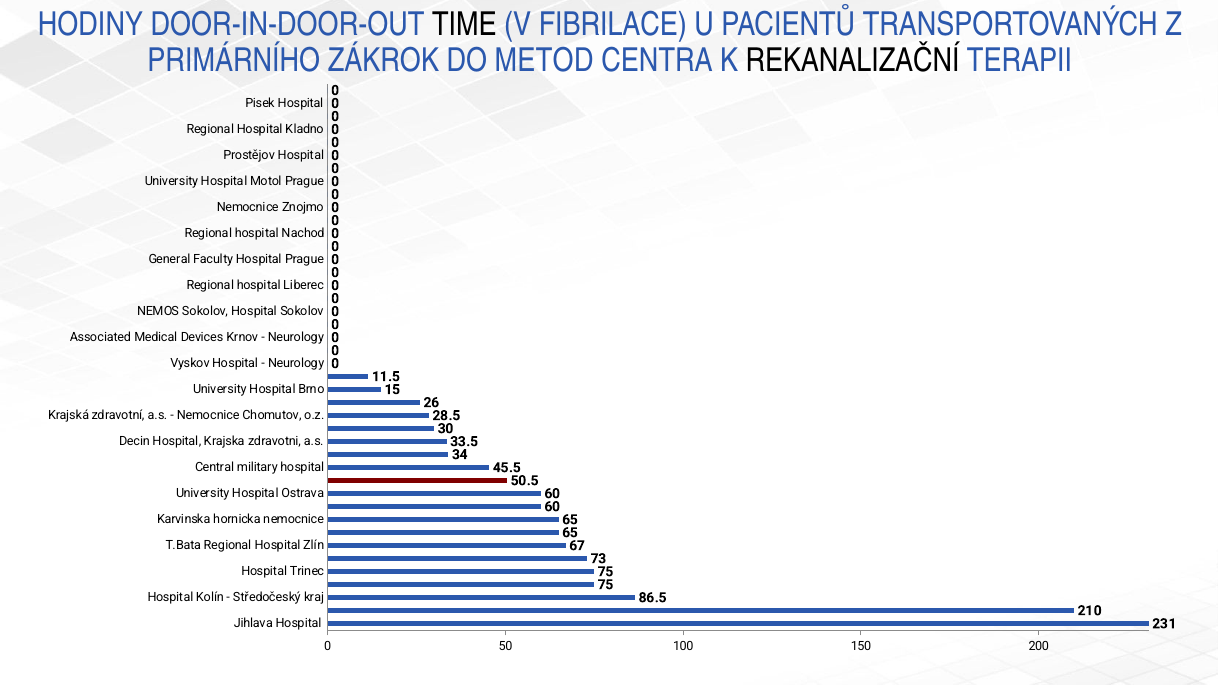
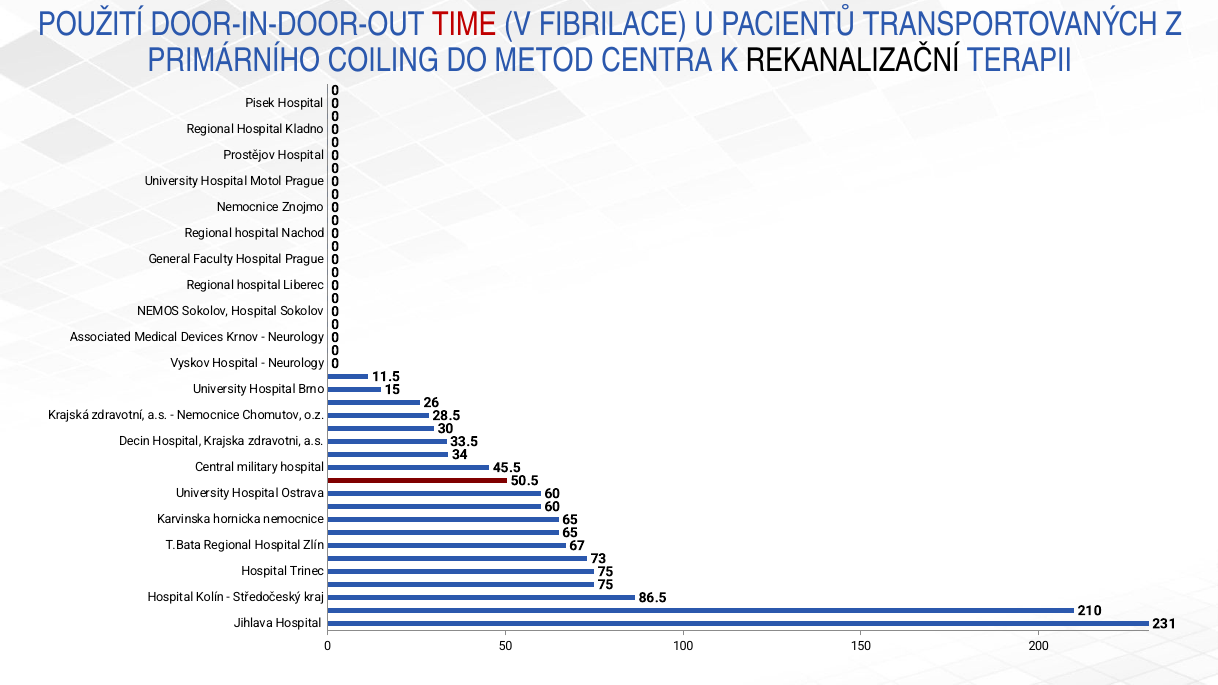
HODINY: HODINY -> POUŽITÍ
TIME colour: black -> red
ZÁKROK: ZÁKROK -> COILING
